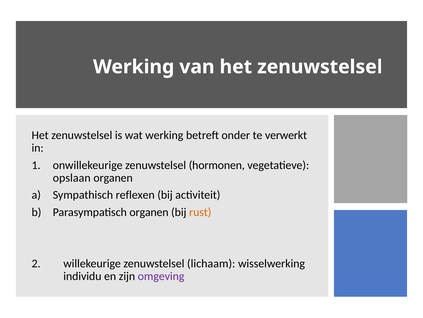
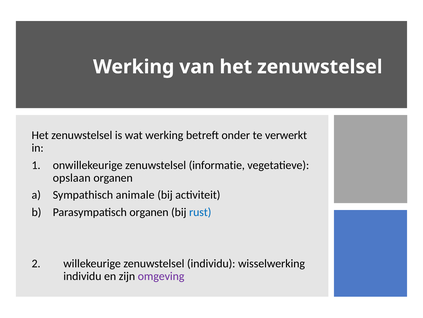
hormonen: hormonen -> informatie
reflexen: reflexen -> animale
rust colour: orange -> blue
zenuwstelsel lichaam: lichaam -> individu
